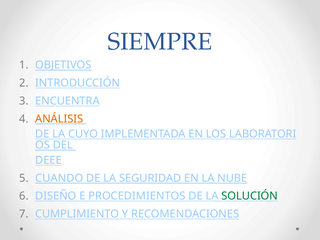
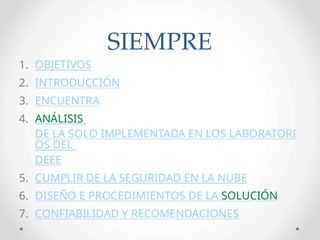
ANÁLISIS colour: orange -> green
CUYO: CUYO -> SOLO
CUANDO: CUANDO -> CUMPLIR
CUMPLIMIENTO: CUMPLIMIENTO -> CONFIABILIDAD
